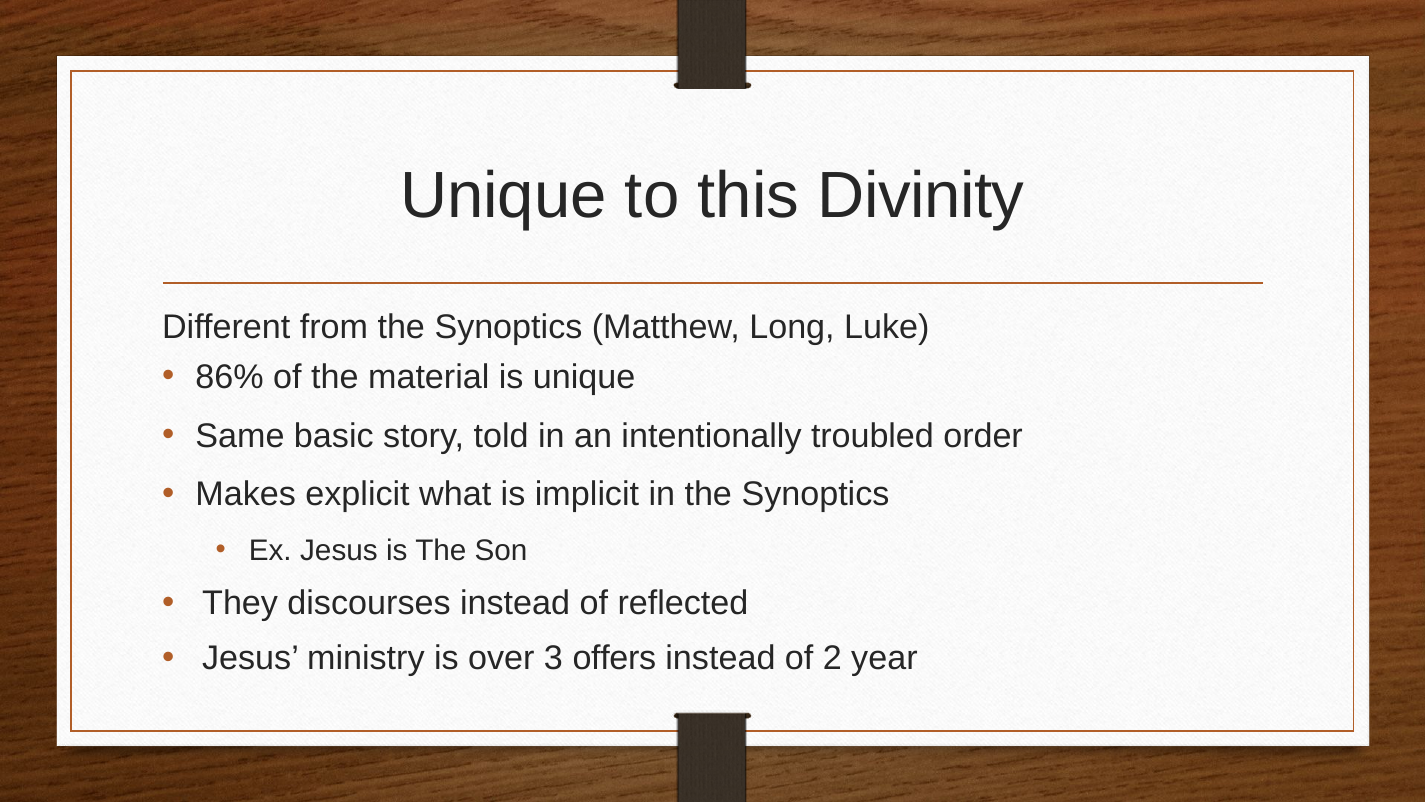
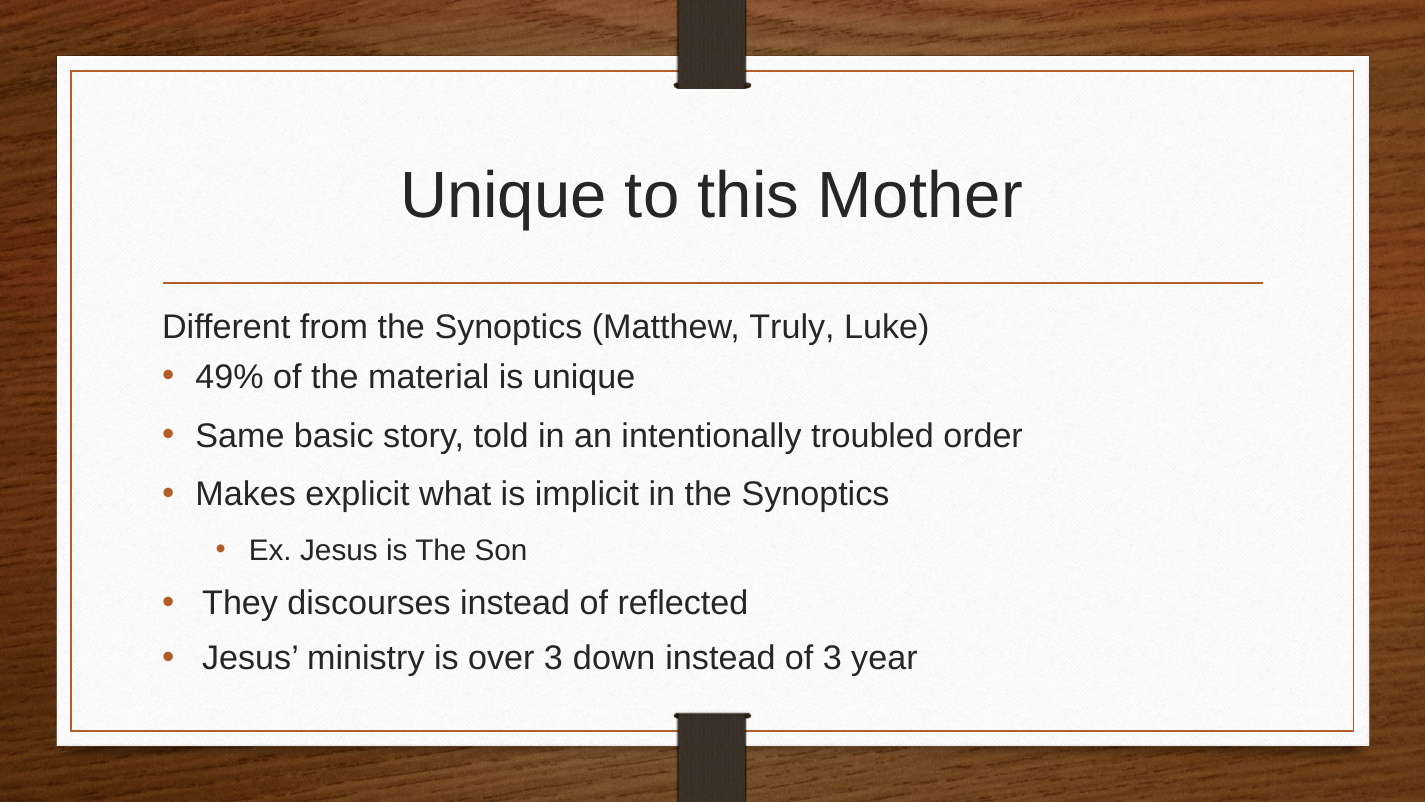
Divinity: Divinity -> Mother
Long: Long -> Truly
86%: 86% -> 49%
offers: offers -> down
of 2: 2 -> 3
